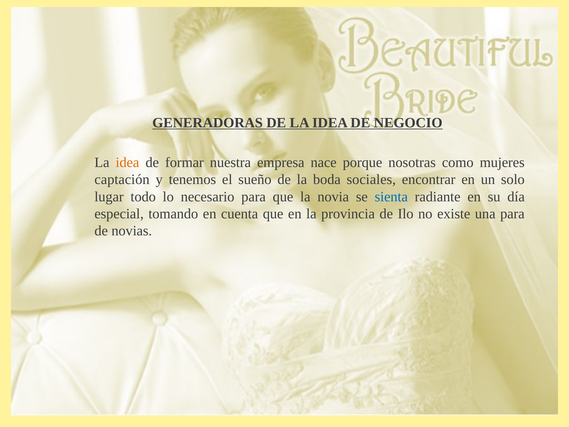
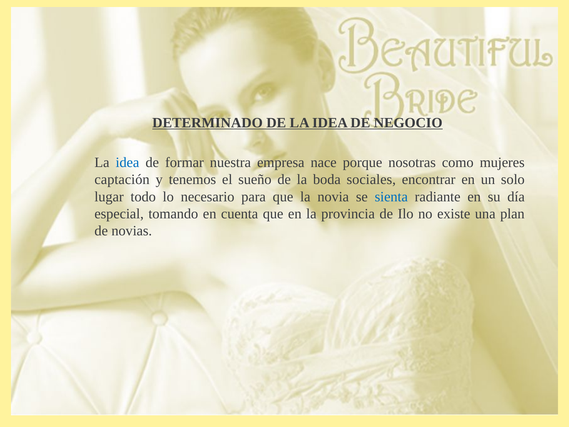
GENERADORAS: GENERADORAS -> DETERMINADO
idea at (127, 162) colour: orange -> blue
una para: para -> plan
